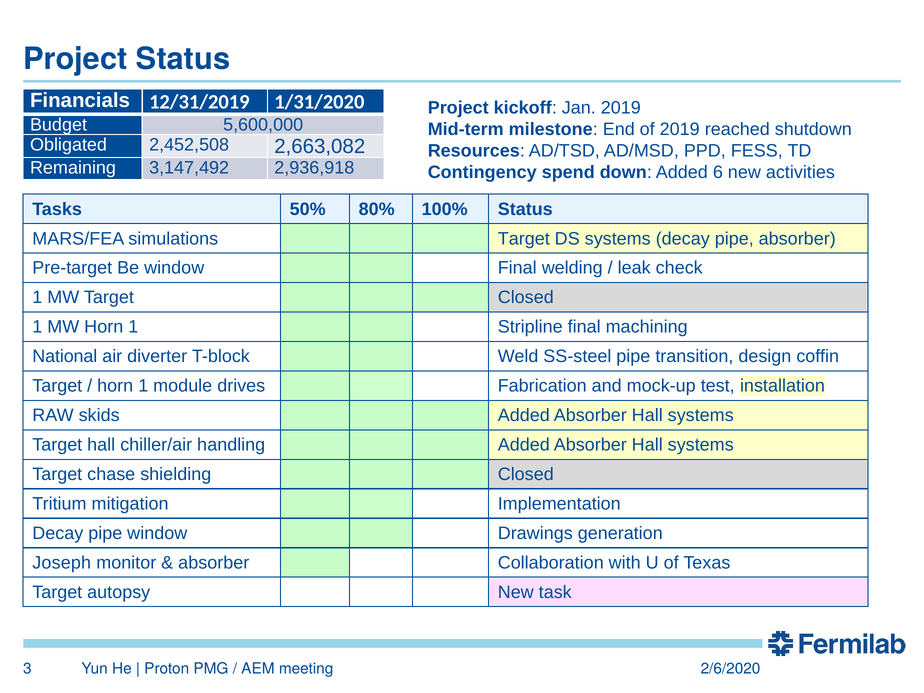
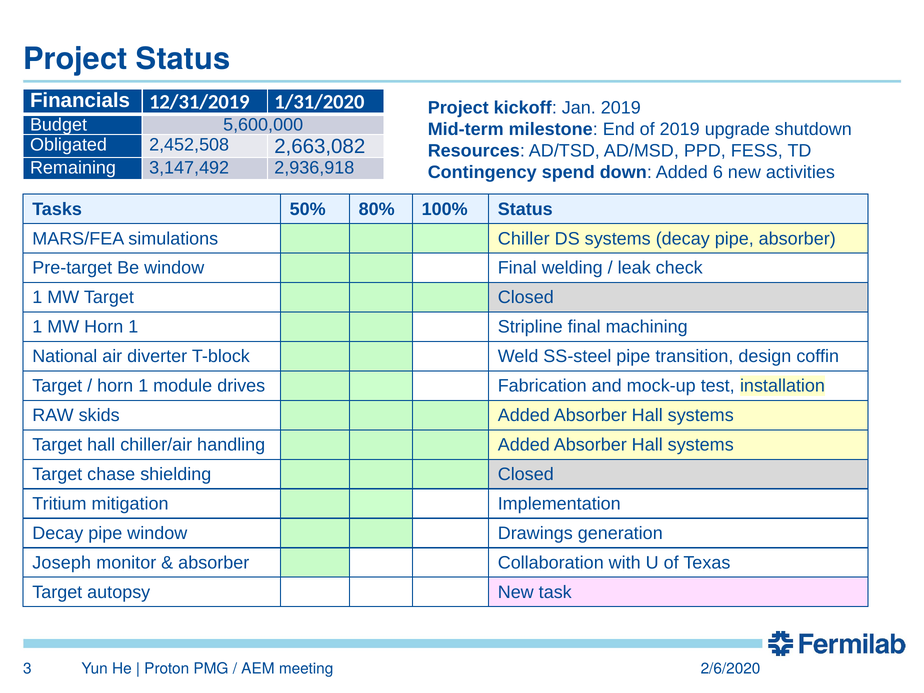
reached: reached -> upgrade
simulations Target: Target -> Chiller
